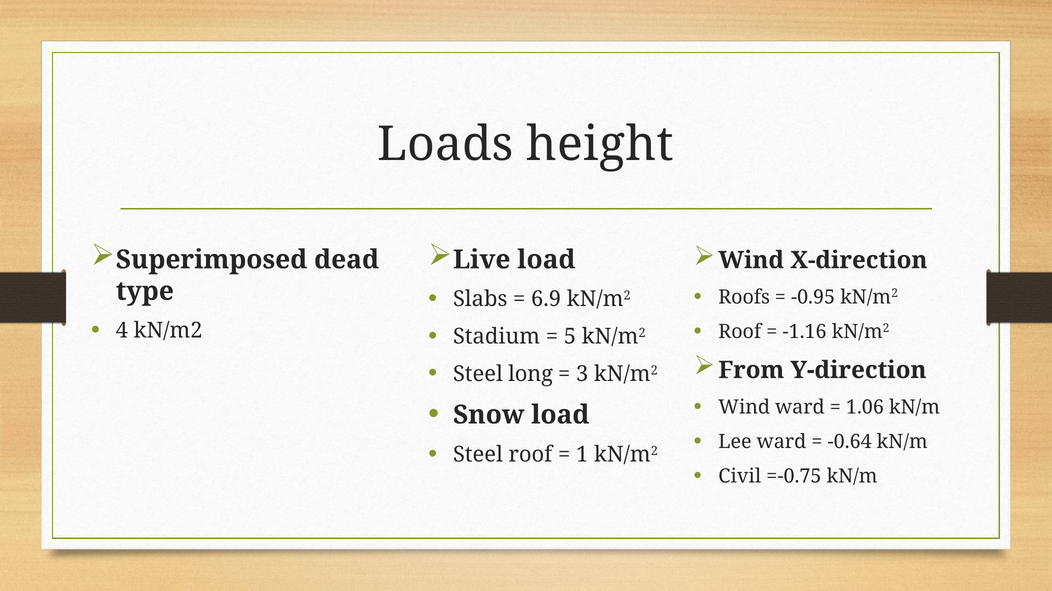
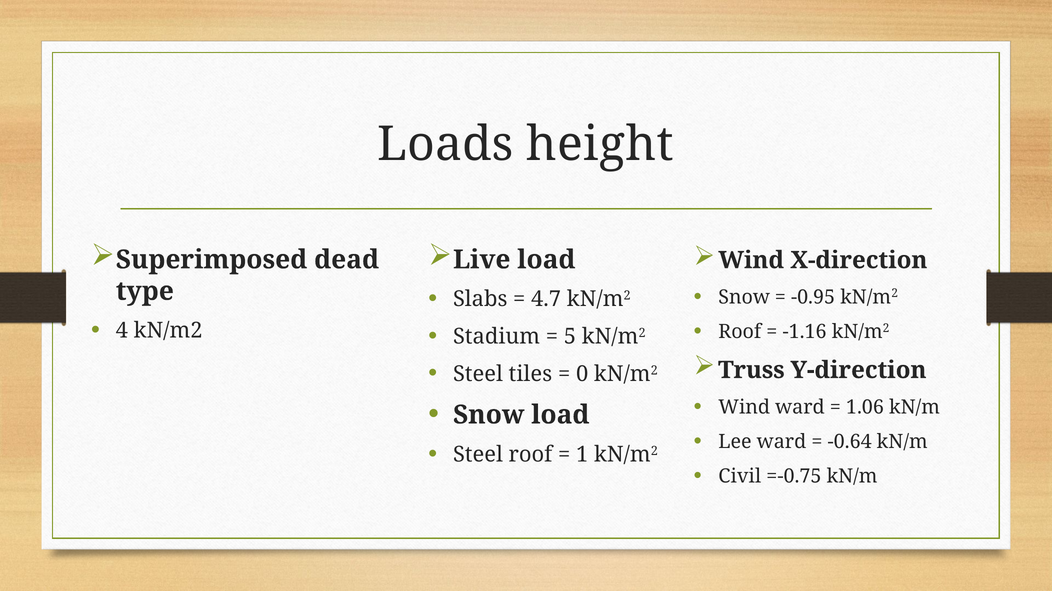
Roofs at (744, 298): Roofs -> Snow
6.9: 6.9 -> 4.7
From: From -> Truss
long: long -> tiles
3: 3 -> 0
